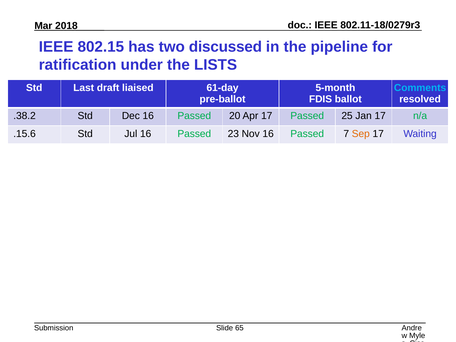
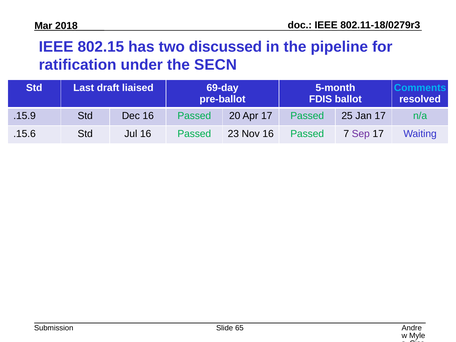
LISTS: LISTS -> SECN
61-day: 61-day -> 69-day
.38.2: .38.2 -> .15.9
Sep colour: orange -> purple
